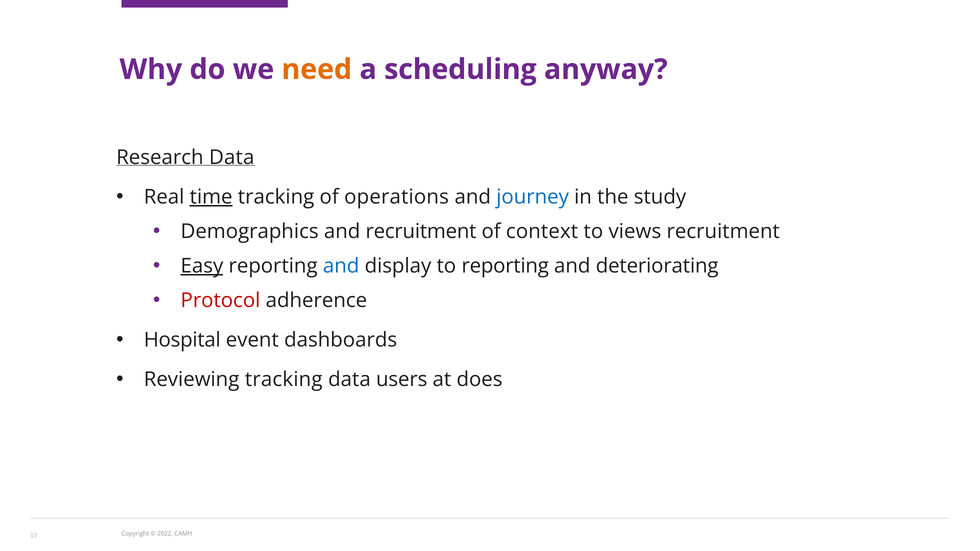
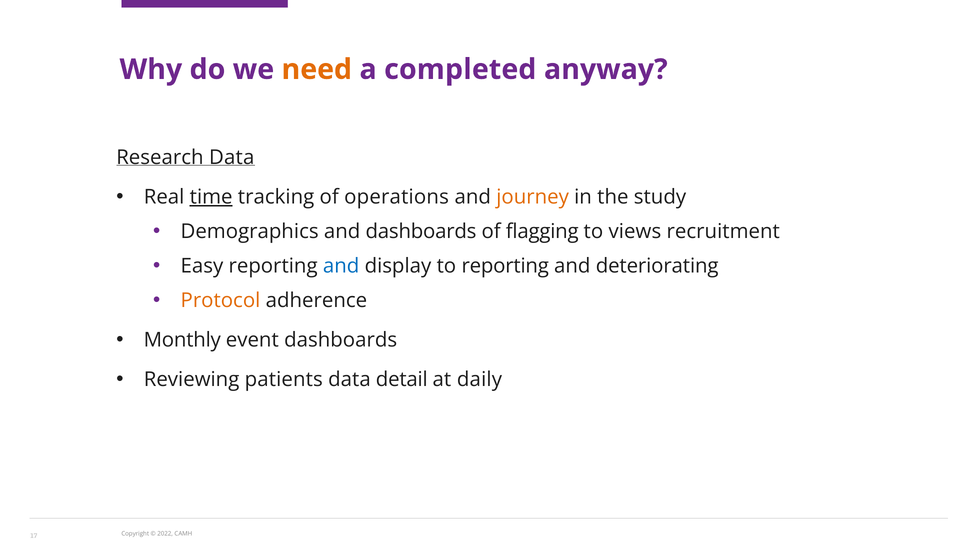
scheduling: scheduling -> completed
journey colour: blue -> orange
and recruitment: recruitment -> dashboards
context: context -> flagging
Easy underline: present -> none
Protocol colour: red -> orange
Hospital: Hospital -> Monthly
Reviewing tracking: tracking -> patients
users: users -> detail
does: does -> daily
